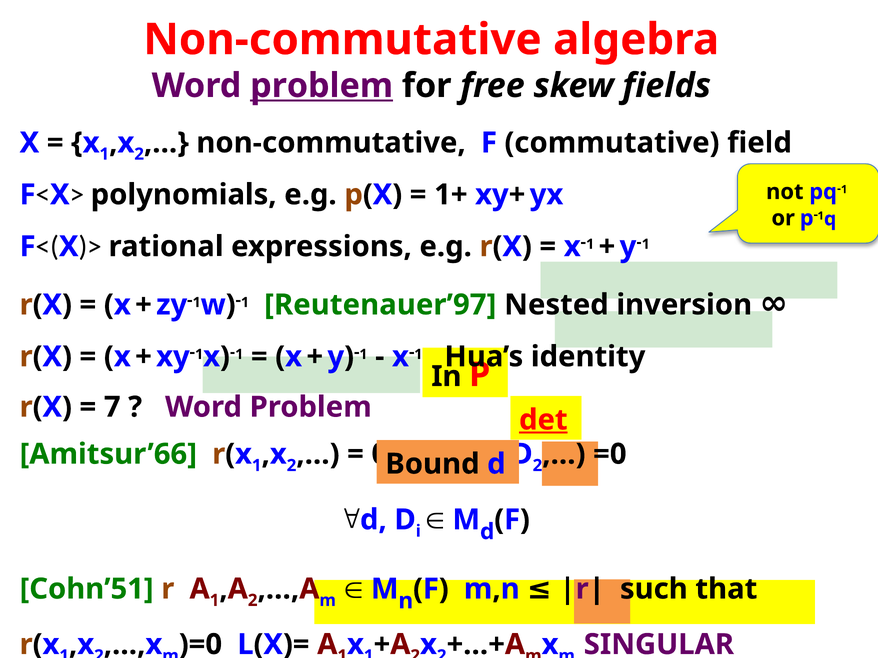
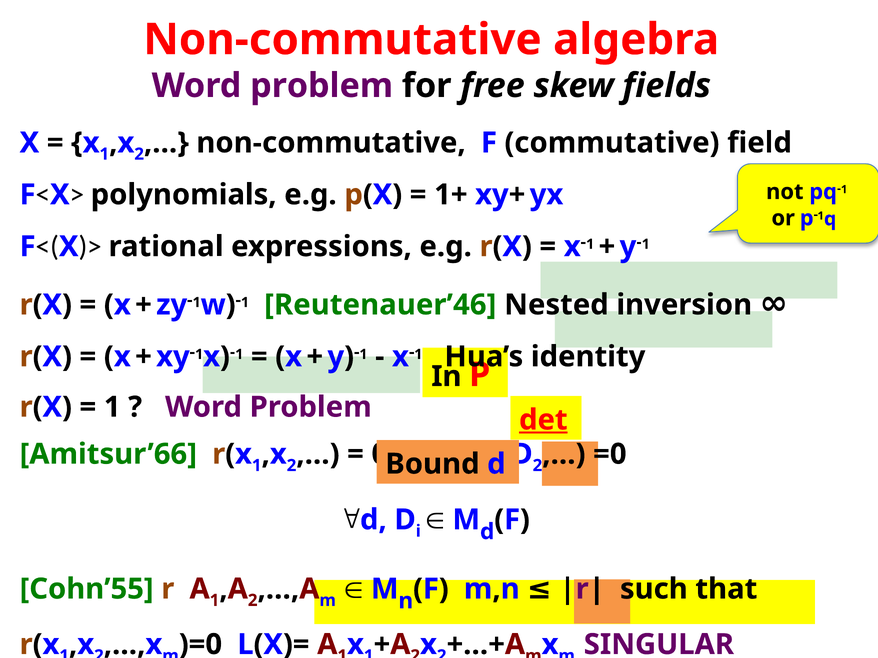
problem at (322, 86) underline: present -> none
Reutenauer’97: Reutenauer’97 -> Reutenauer’46
7 at (112, 407): 7 -> 1
Cohn’51: Cohn’51 -> Cohn’55
